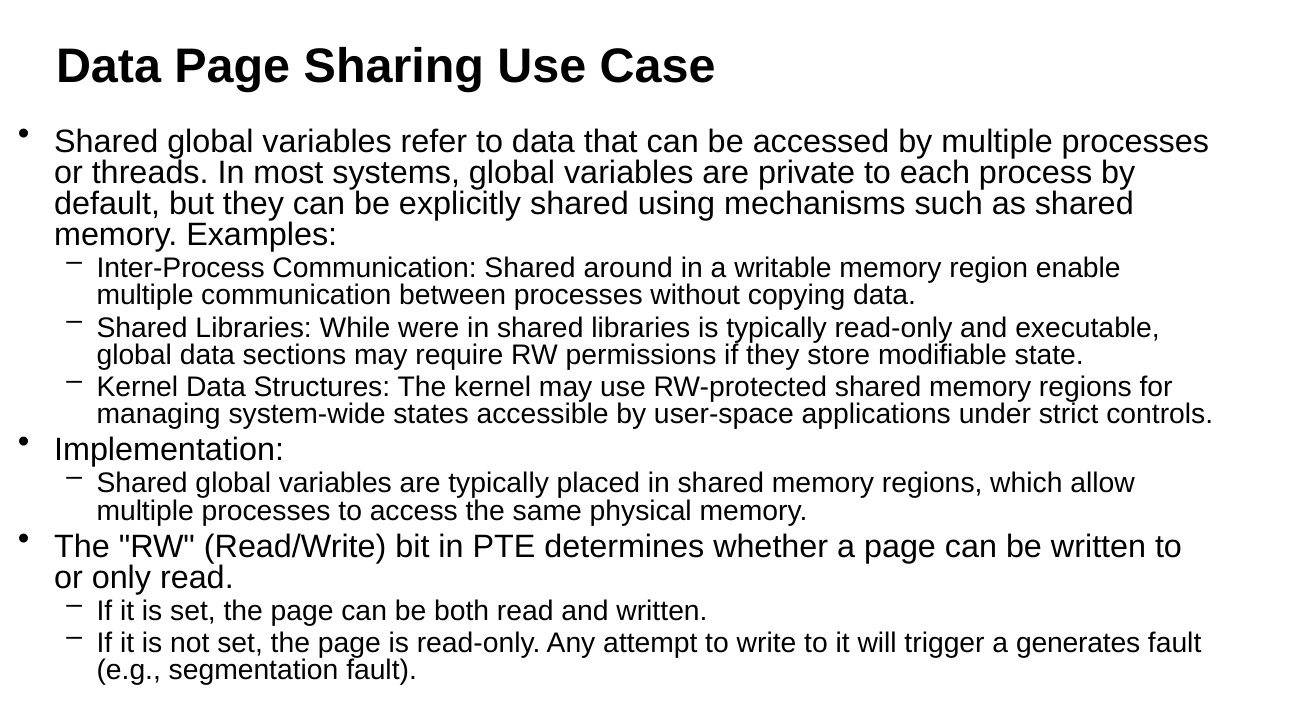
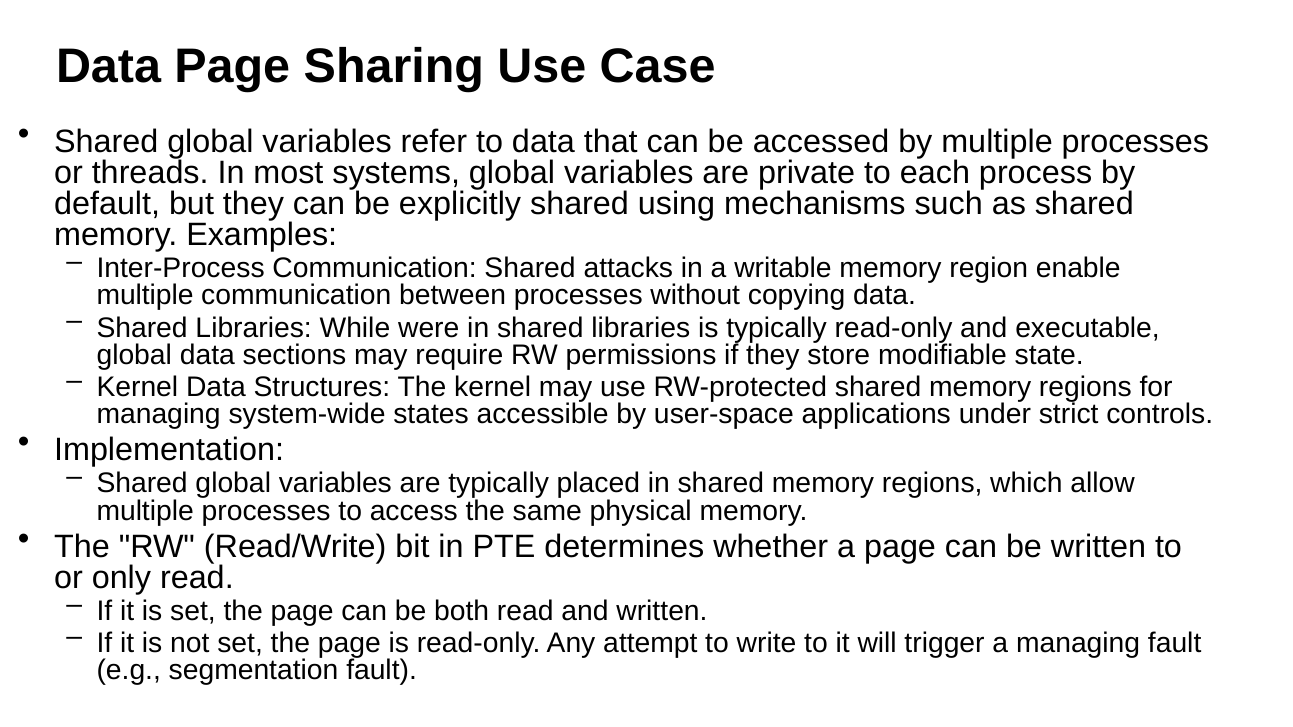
around: around -> attacks
a generates: generates -> managing
